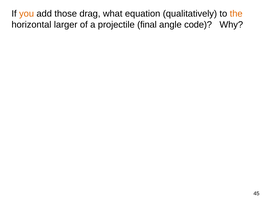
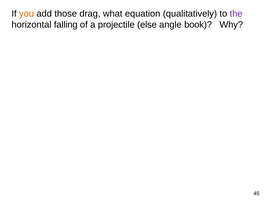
the colour: orange -> purple
larger: larger -> falling
final: final -> else
code: code -> book
